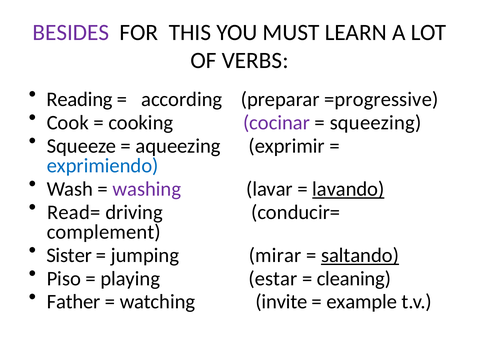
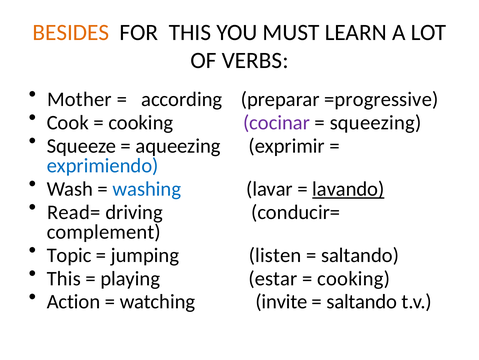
BESIDES colour: purple -> orange
Reading: Reading -> Mother
washing colour: purple -> blue
Sister: Sister -> Topic
mirar: mirar -> listen
saltando at (360, 255) underline: present -> none
Piso at (64, 278): Piso -> This
cleaning at (354, 278): cleaning -> cooking
Father: Father -> Action
example at (362, 301): example -> saltando
